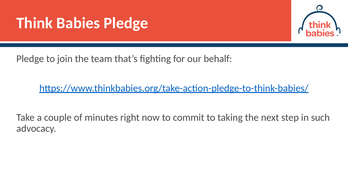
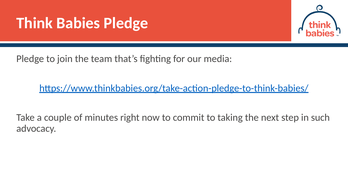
behalf: behalf -> media
